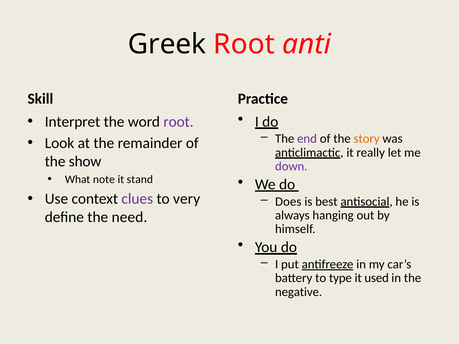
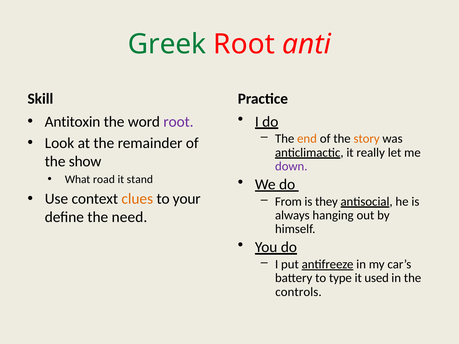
Greek colour: black -> green
Interpret: Interpret -> Antitoxin
end colour: purple -> orange
note: note -> road
clues colour: purple -> orange
very: very -> your
Does: Does -> From
best: best -> they
negative: negative -> controls
